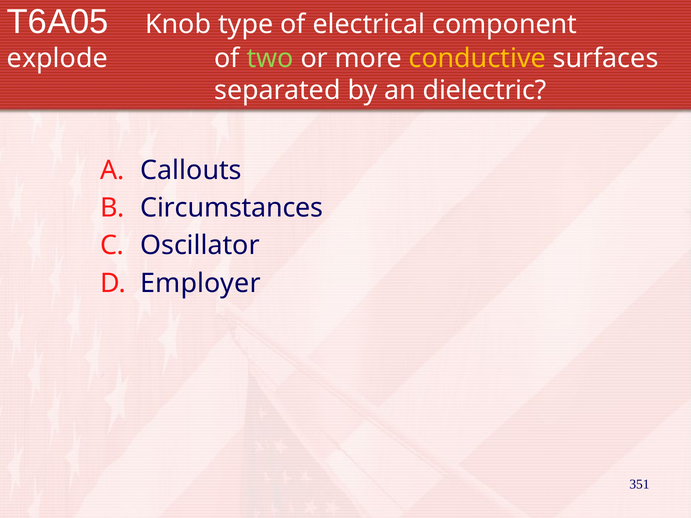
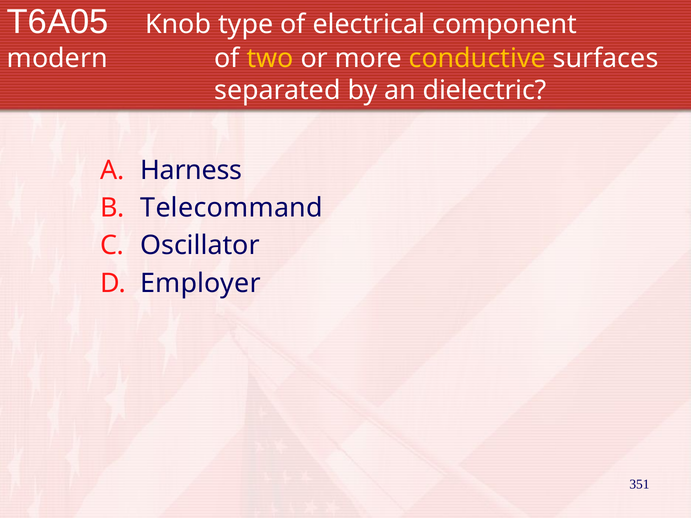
explode: explode -> modern
two colour: light green -> yellow
Callouts: Callouts -> Harness
Circumstances: Circumstances -> Telecommand
